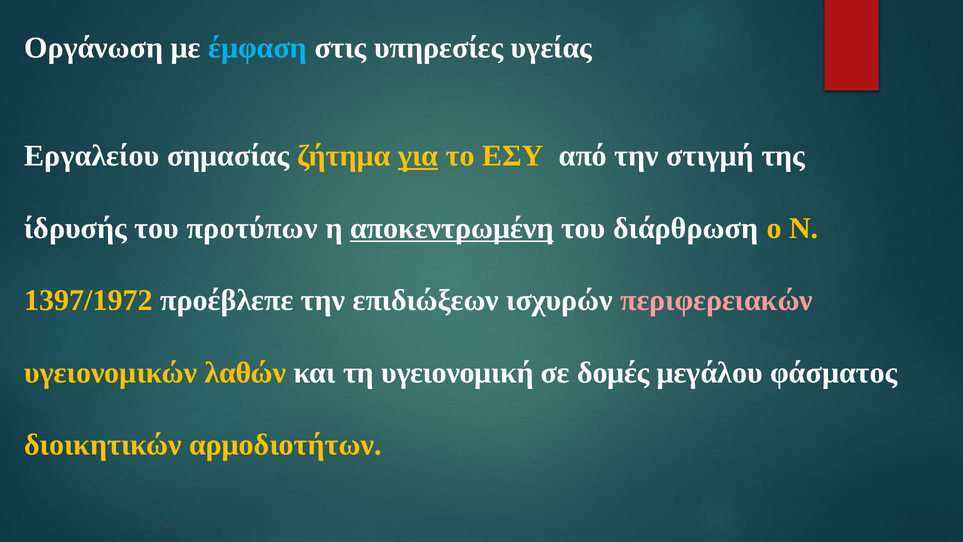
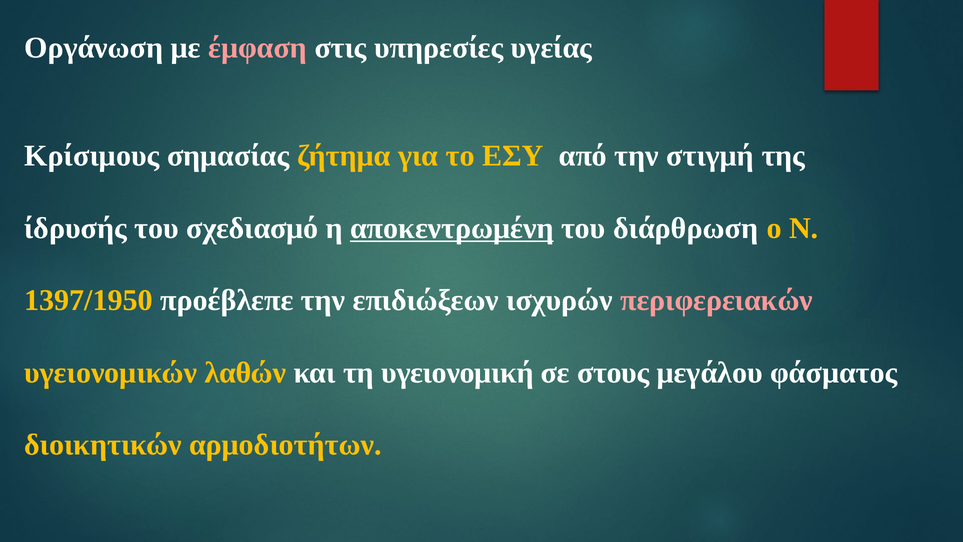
έμφαση colour: light blue -> pink
Εργαλείου: Εργαλείου -> Κρίσιμους
για underline: present -> none
προτύπων: προτύπων -> σχεδιασμό
1397/1972: 1397/1972 -> 1397/1950
δομές: δομές -> στους
